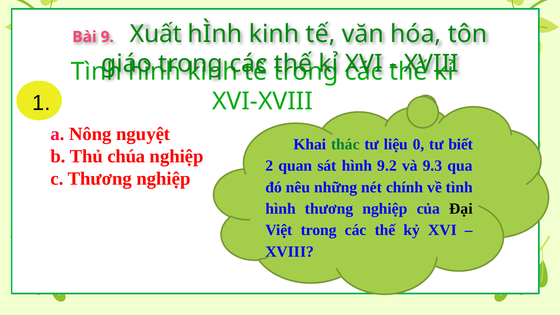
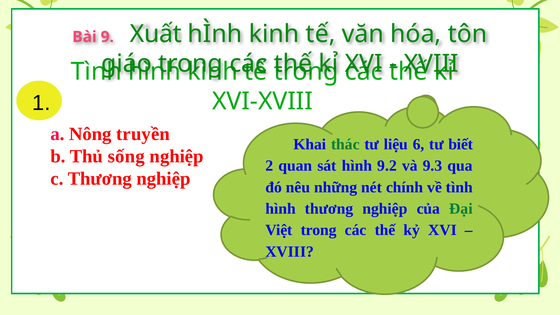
nguyệt: nguyệt -> truyền
0: 0 -> 6
chúa: chúa -> sống
Đại colour: black -> green
